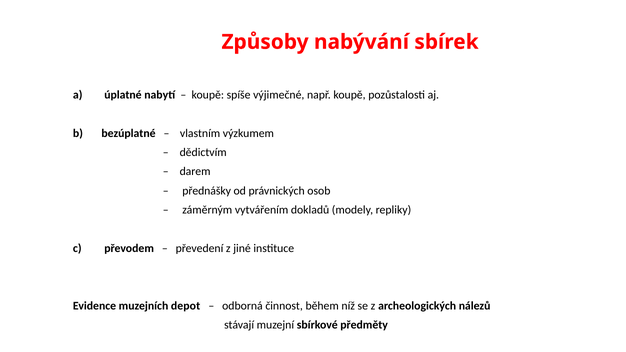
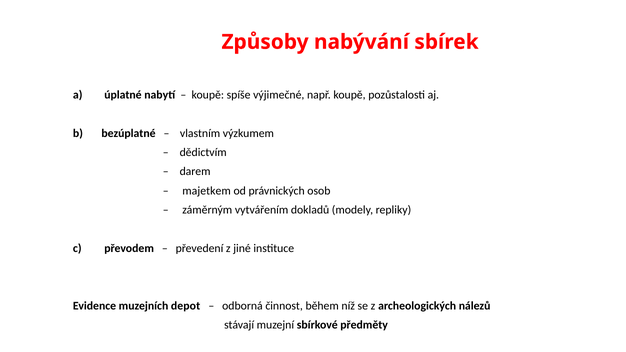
přednášky: přednášky -> majetkem
